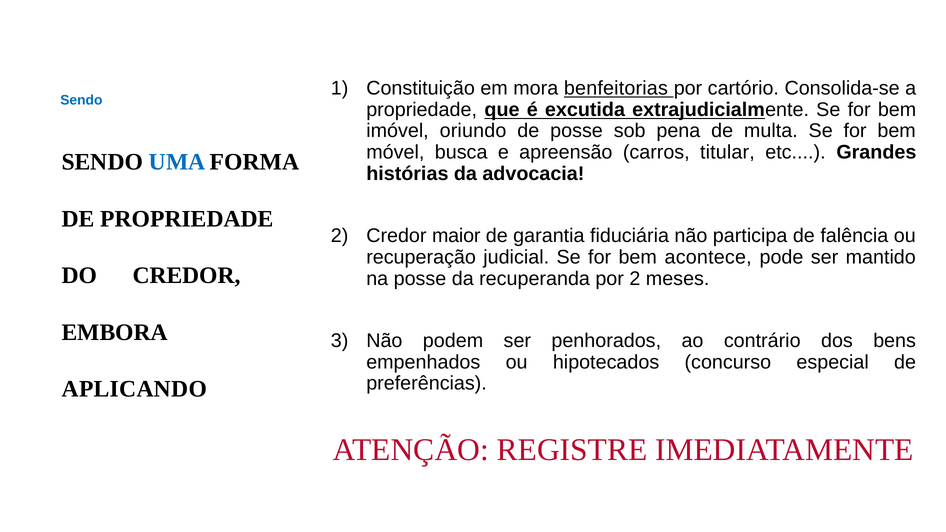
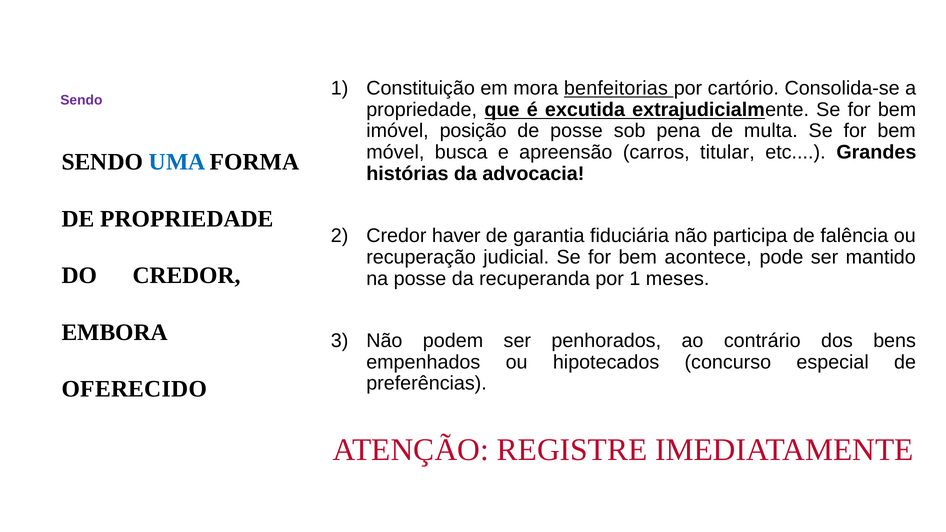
Sendo at (81, 100) colour: blue -> purple
oriundo: oriundo -> posição
maior: maior -> haver
por 2: 2 -> 1
APLICANDO: APLICANDO -> OFERECIDO
